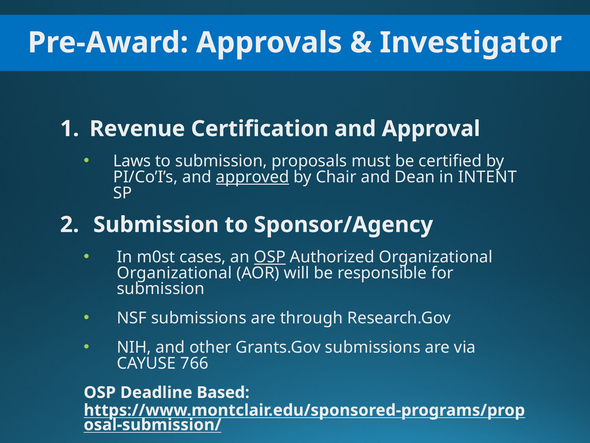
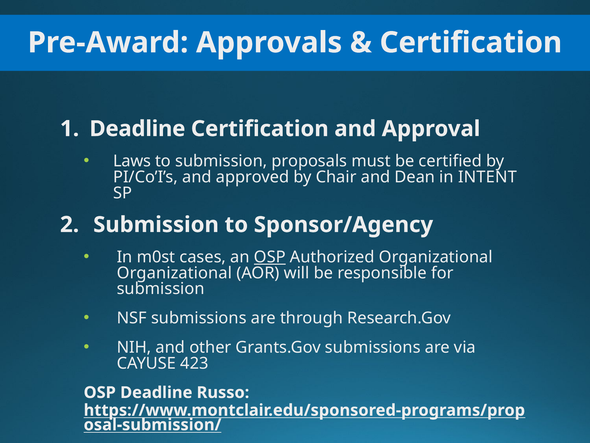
Investigator at (471, 43): Investigator -> Certification
Revenue at (137, 129): Revenue -> Deadline
approved underline: present -> none
766: 766 -> 423
Based: Based -> Russo
